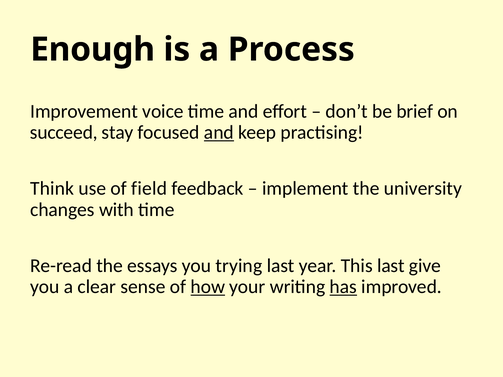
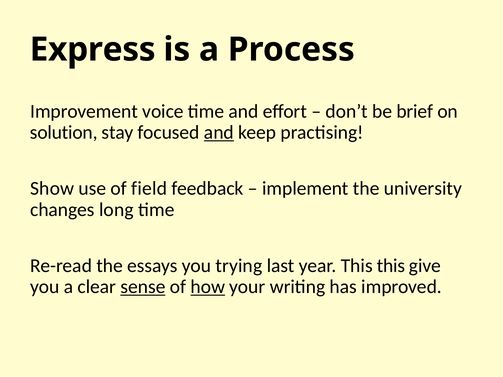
Enough: Enough -> Express
succeed: succeed -> solution
Think: Think -> Show
with: with -> long
This last: last -> this
sense underline: none -> present
has underline: present -> none
